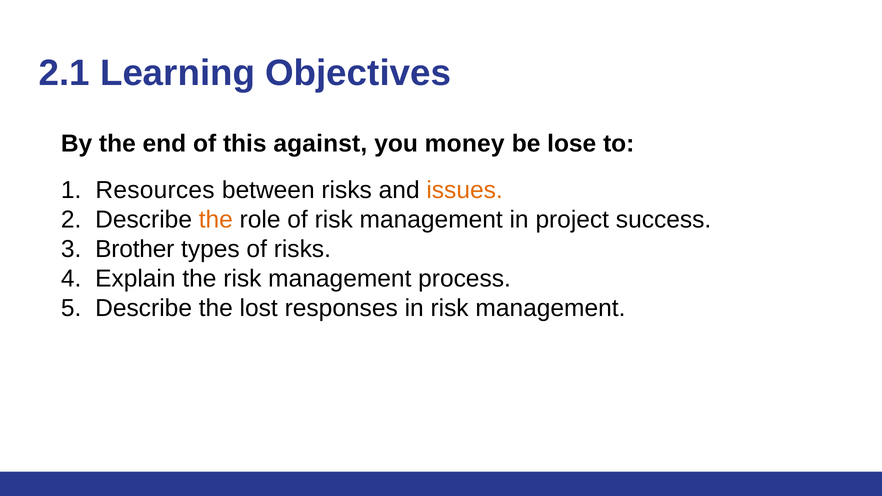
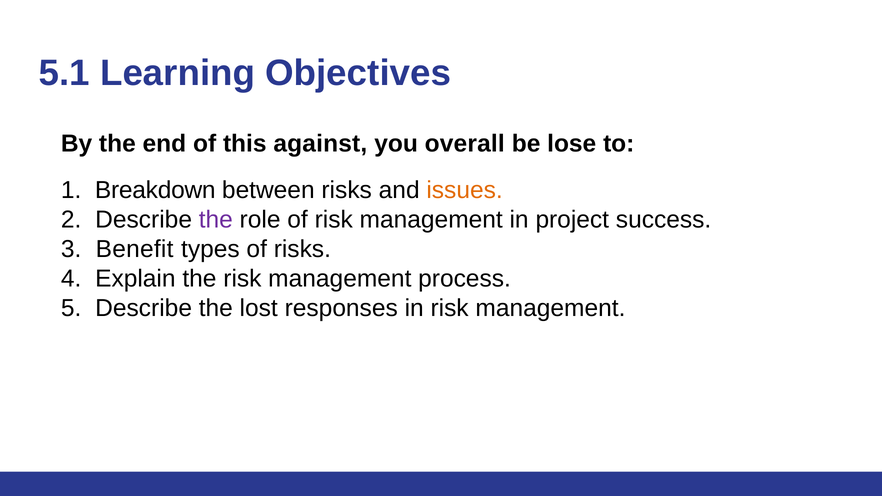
2.1: 2.1 -> 5.1
money: money -> overall
Resources: Resources -> Breakdown
the at (216, 220) colour: orange -> purple
Brother: Brother -> Benefit
